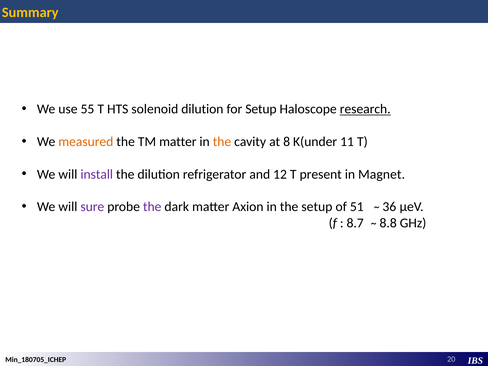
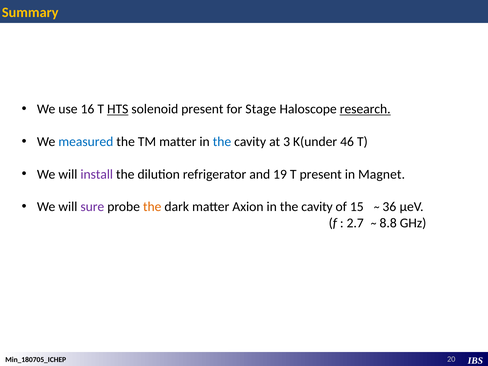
55: 55 -> 16
HTS underline: none -> present
solenoid dilution: dilution -> present
for Setup: Setup -> Stage
measured colour: orange -> blue
the at (222, 142) colour: orange -> blue
8: 8 -> 3
11: 11 -> 46
12: 12 -> 19
the at (152, 207) colour: purple -> orange
Axion in the setup: setup -> cavity
51: 51 -> 15
8.7: 8.7 -> 2.7
